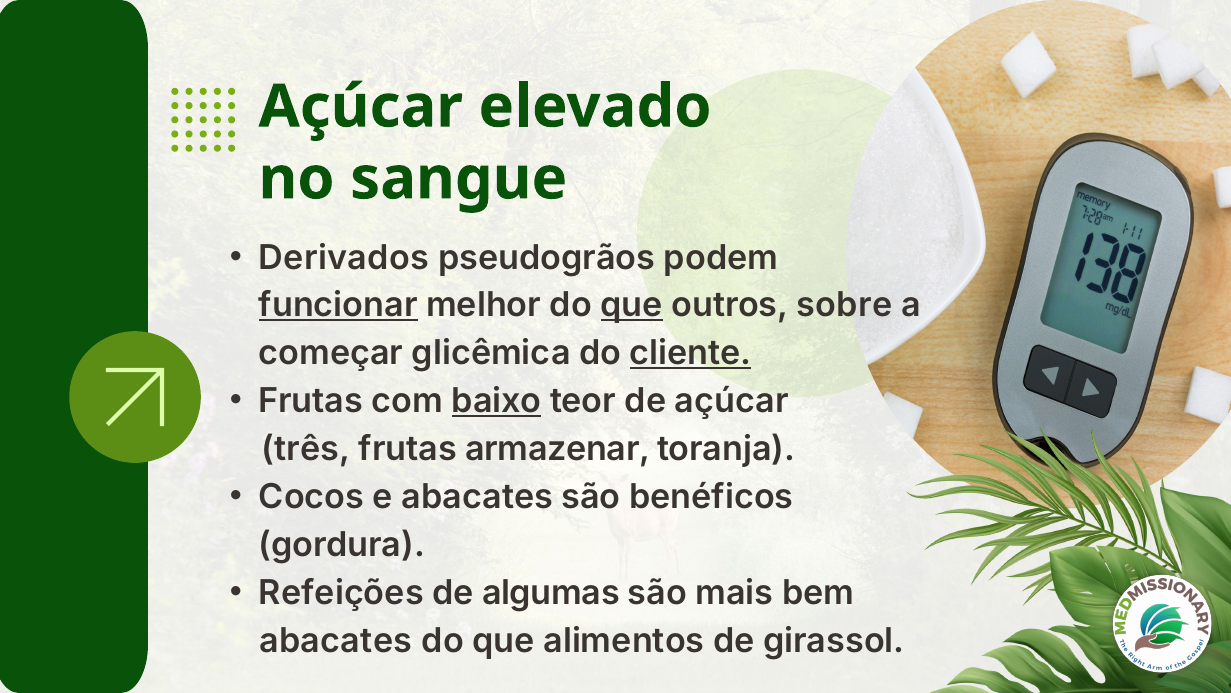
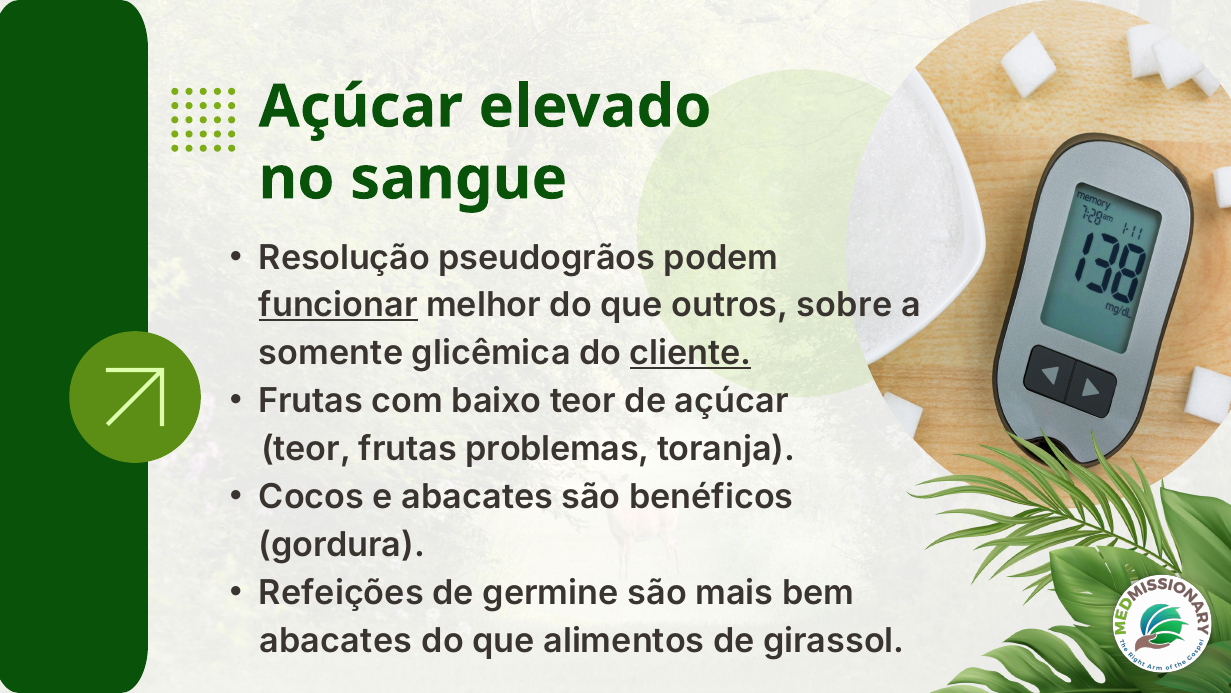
Derivados: Derivados -> Resolução
que at (632, 305) underline: present -> none
começar: começar -> somente
baixo underline: present -> none
três at (306, 449): três -> teor
armazenar: armazenar -> problemas
algumas: algumas -> germine
